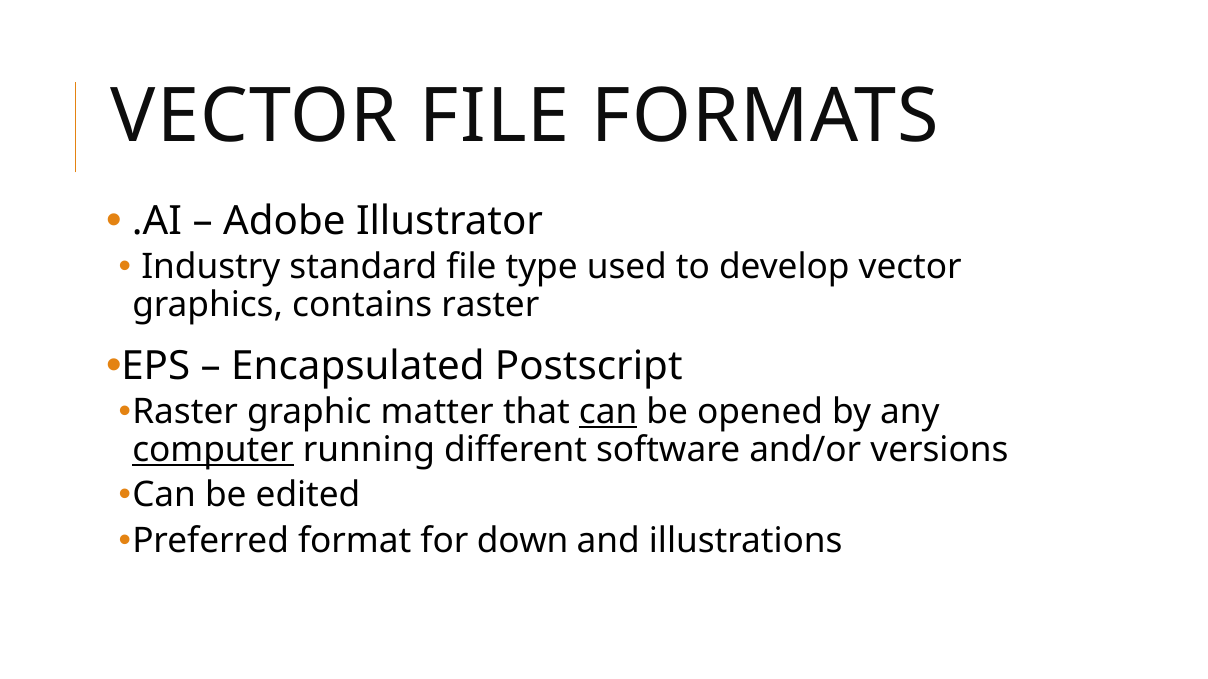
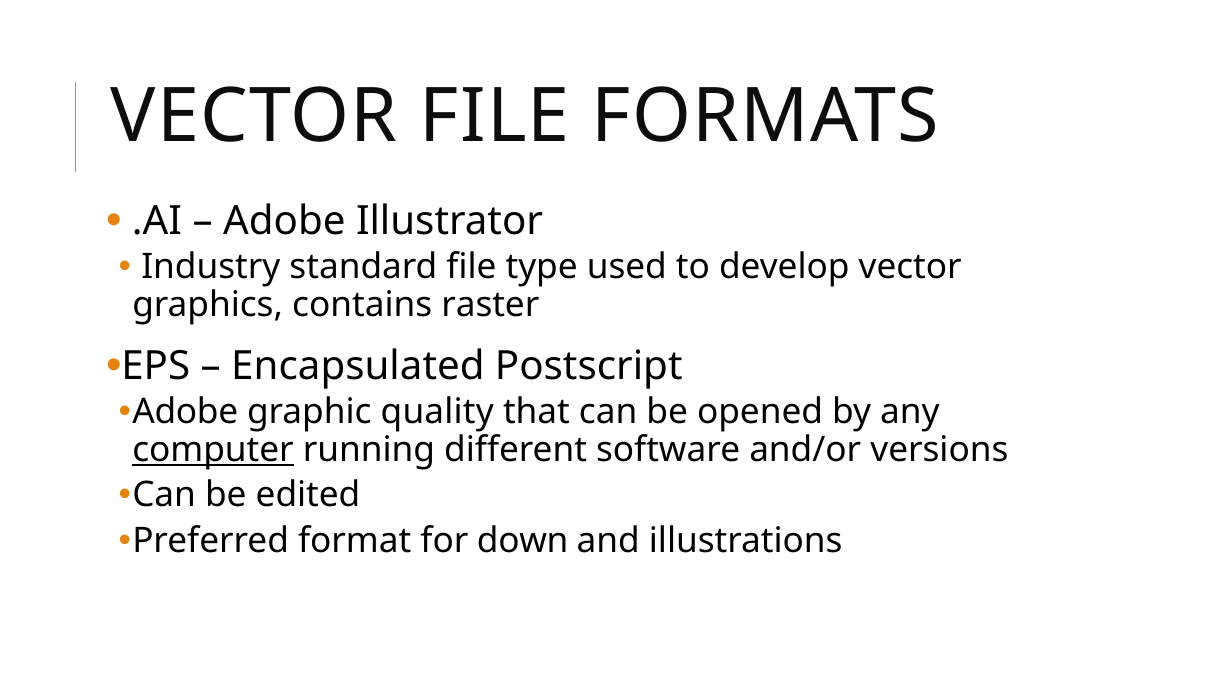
Raster at (185, 412): Raster -> Adobe
matter: matter -> quality
can at (608, 412) underline: present -> none
